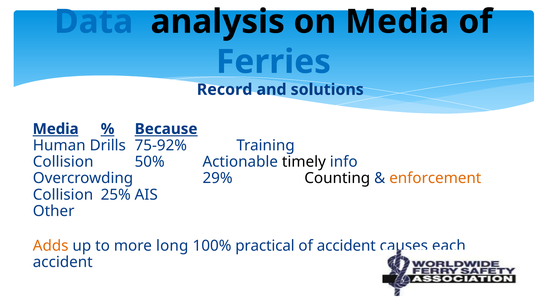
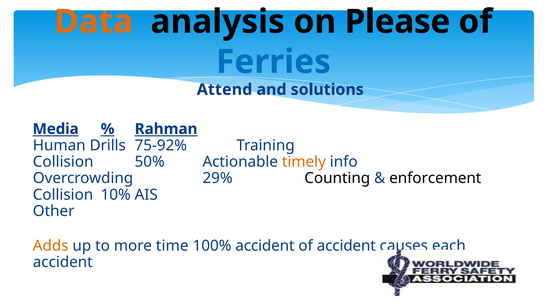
Data colour: blue -> orange
on Media: Media -> Please
Record: Record -> Attend
Because: Because -> Rahman
timely colour: black -> orange
enforcement colour: orange -> black
25%: 25% -> 10%
long: long -> time
100% practical: practical -> accident
